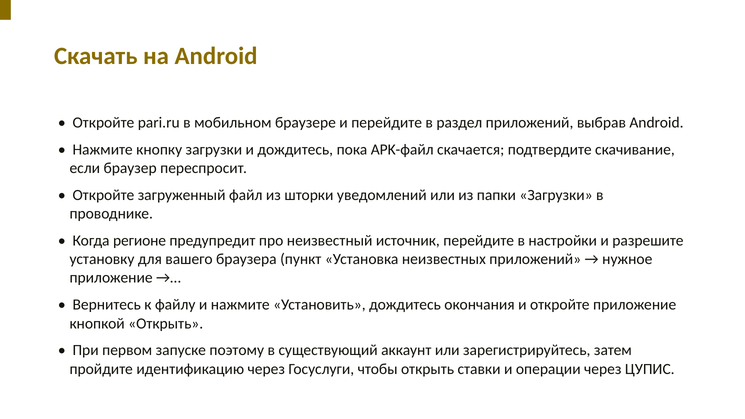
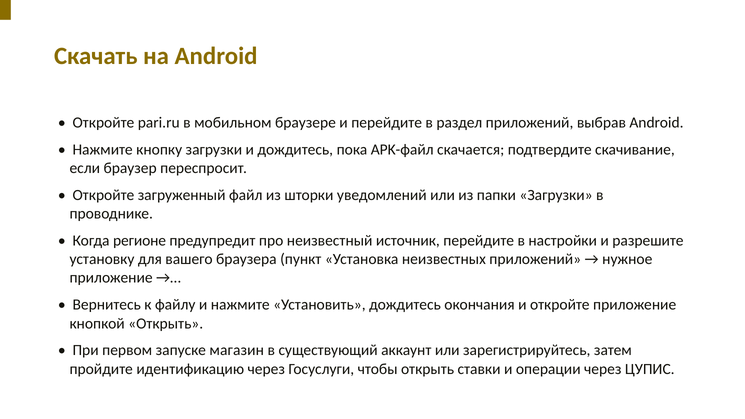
поэтому: поэтому -> магазин
